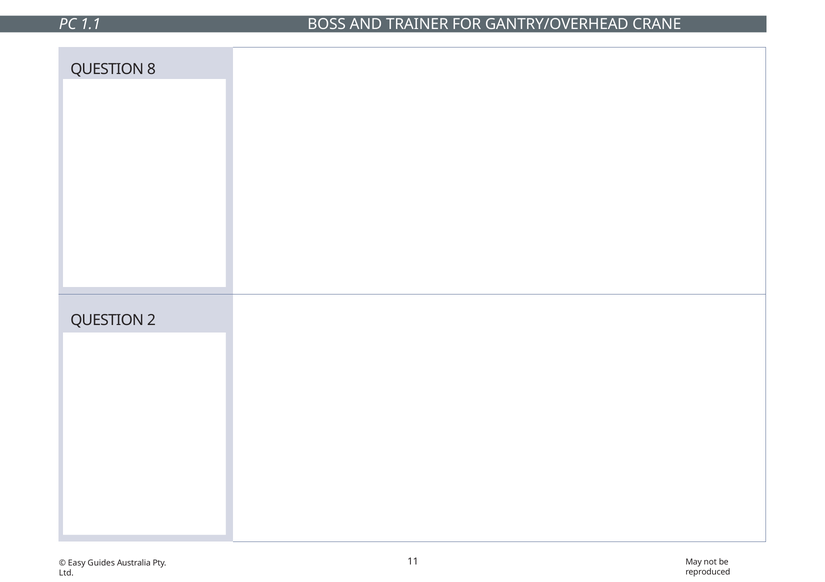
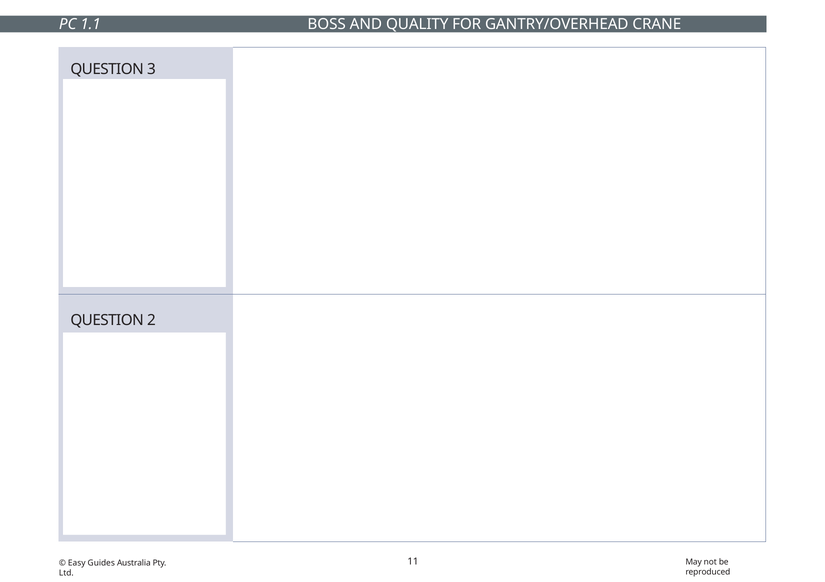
AND TRAINER: TRAINER -> QUALITY
8: 8 -> 3
